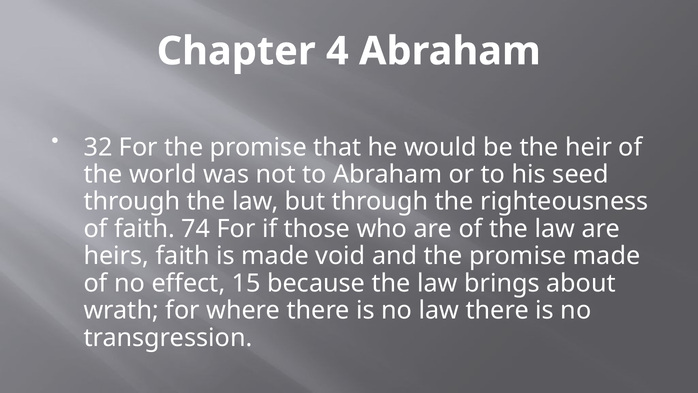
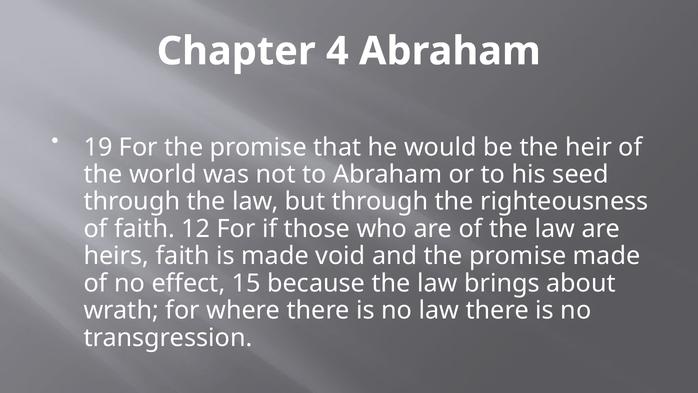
32: 32 -> 19
74: 74 -> 12
